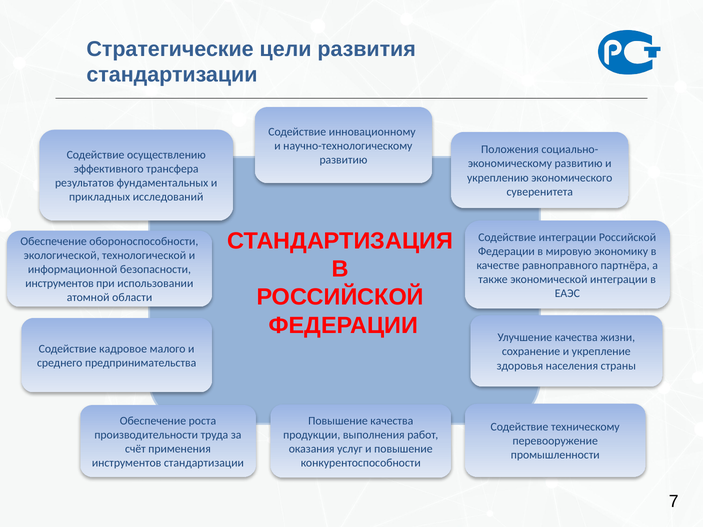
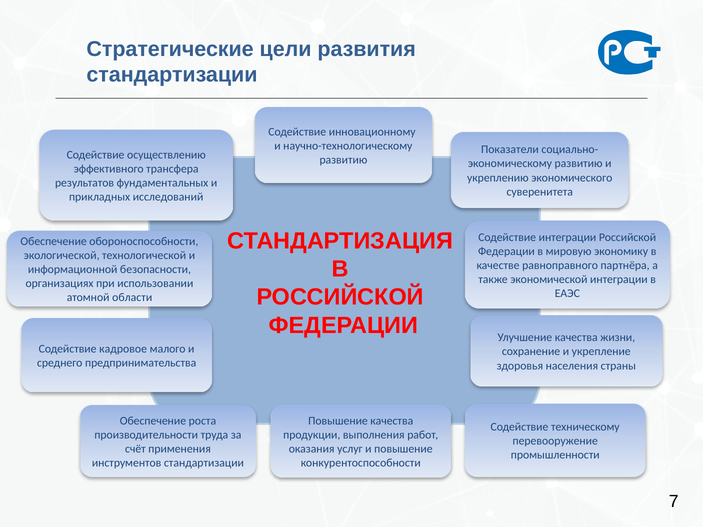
Положения: Положения -> Показатели
инструментов at (60, 284): инструментов -> организациях
